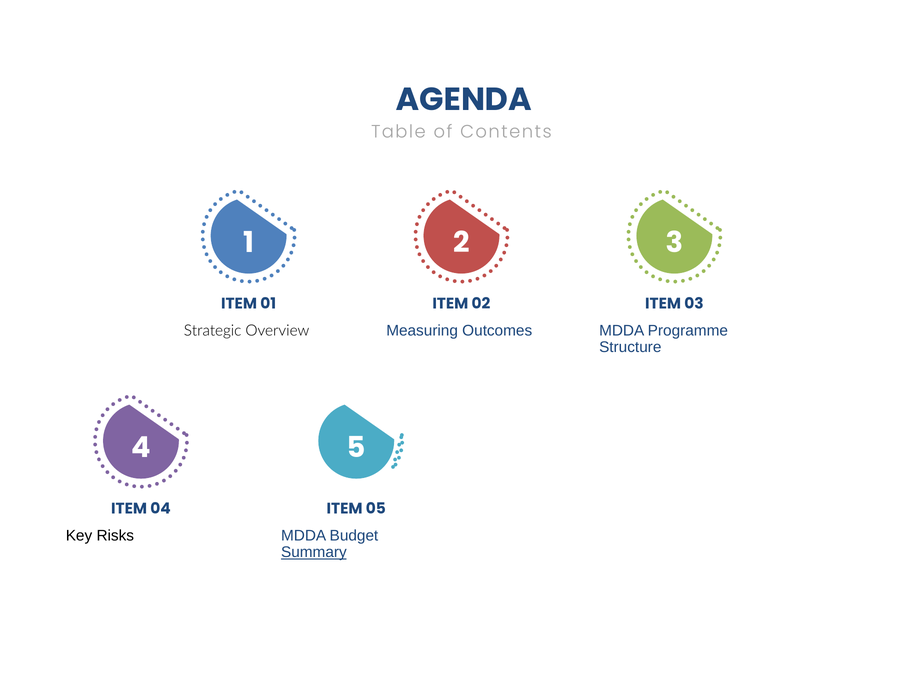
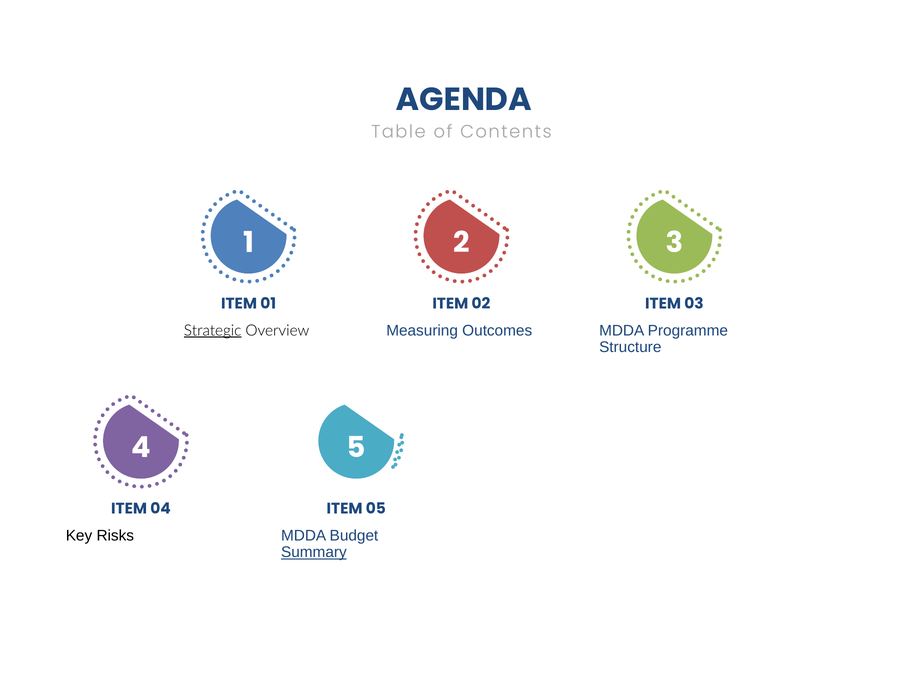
Strategic underline: none -> present
